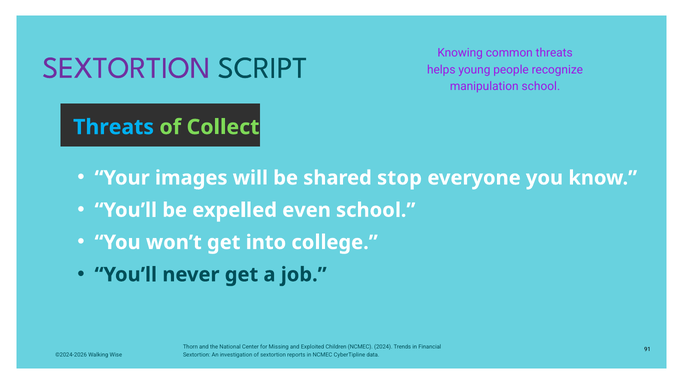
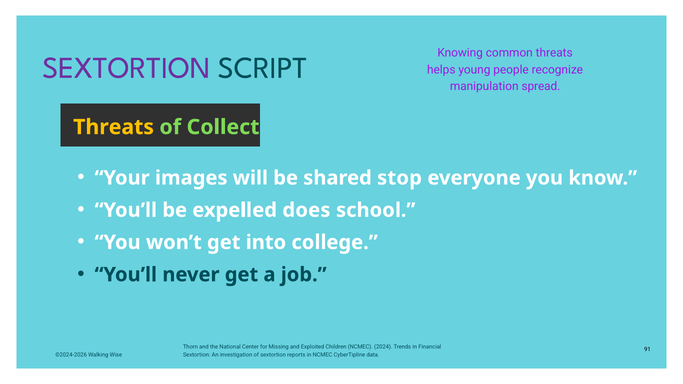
manipulation school: school -> spread
Threats at (114, 127) colour: light blue -> yellow
even: even -> does
